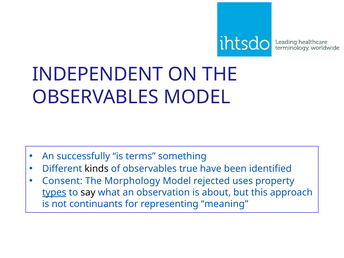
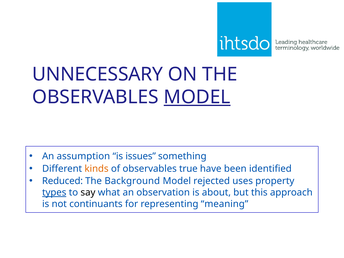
INDEPENDENT: INDEPENDENT -> UNNECESSARY
MODEL at (197, 97) underline: none -> present
successfully: successfully -> assumption
terms: terms -> issues
kinds colour: black -> orange
Consent: Consent -> Reduced
Morphology: Morphology -> Background
